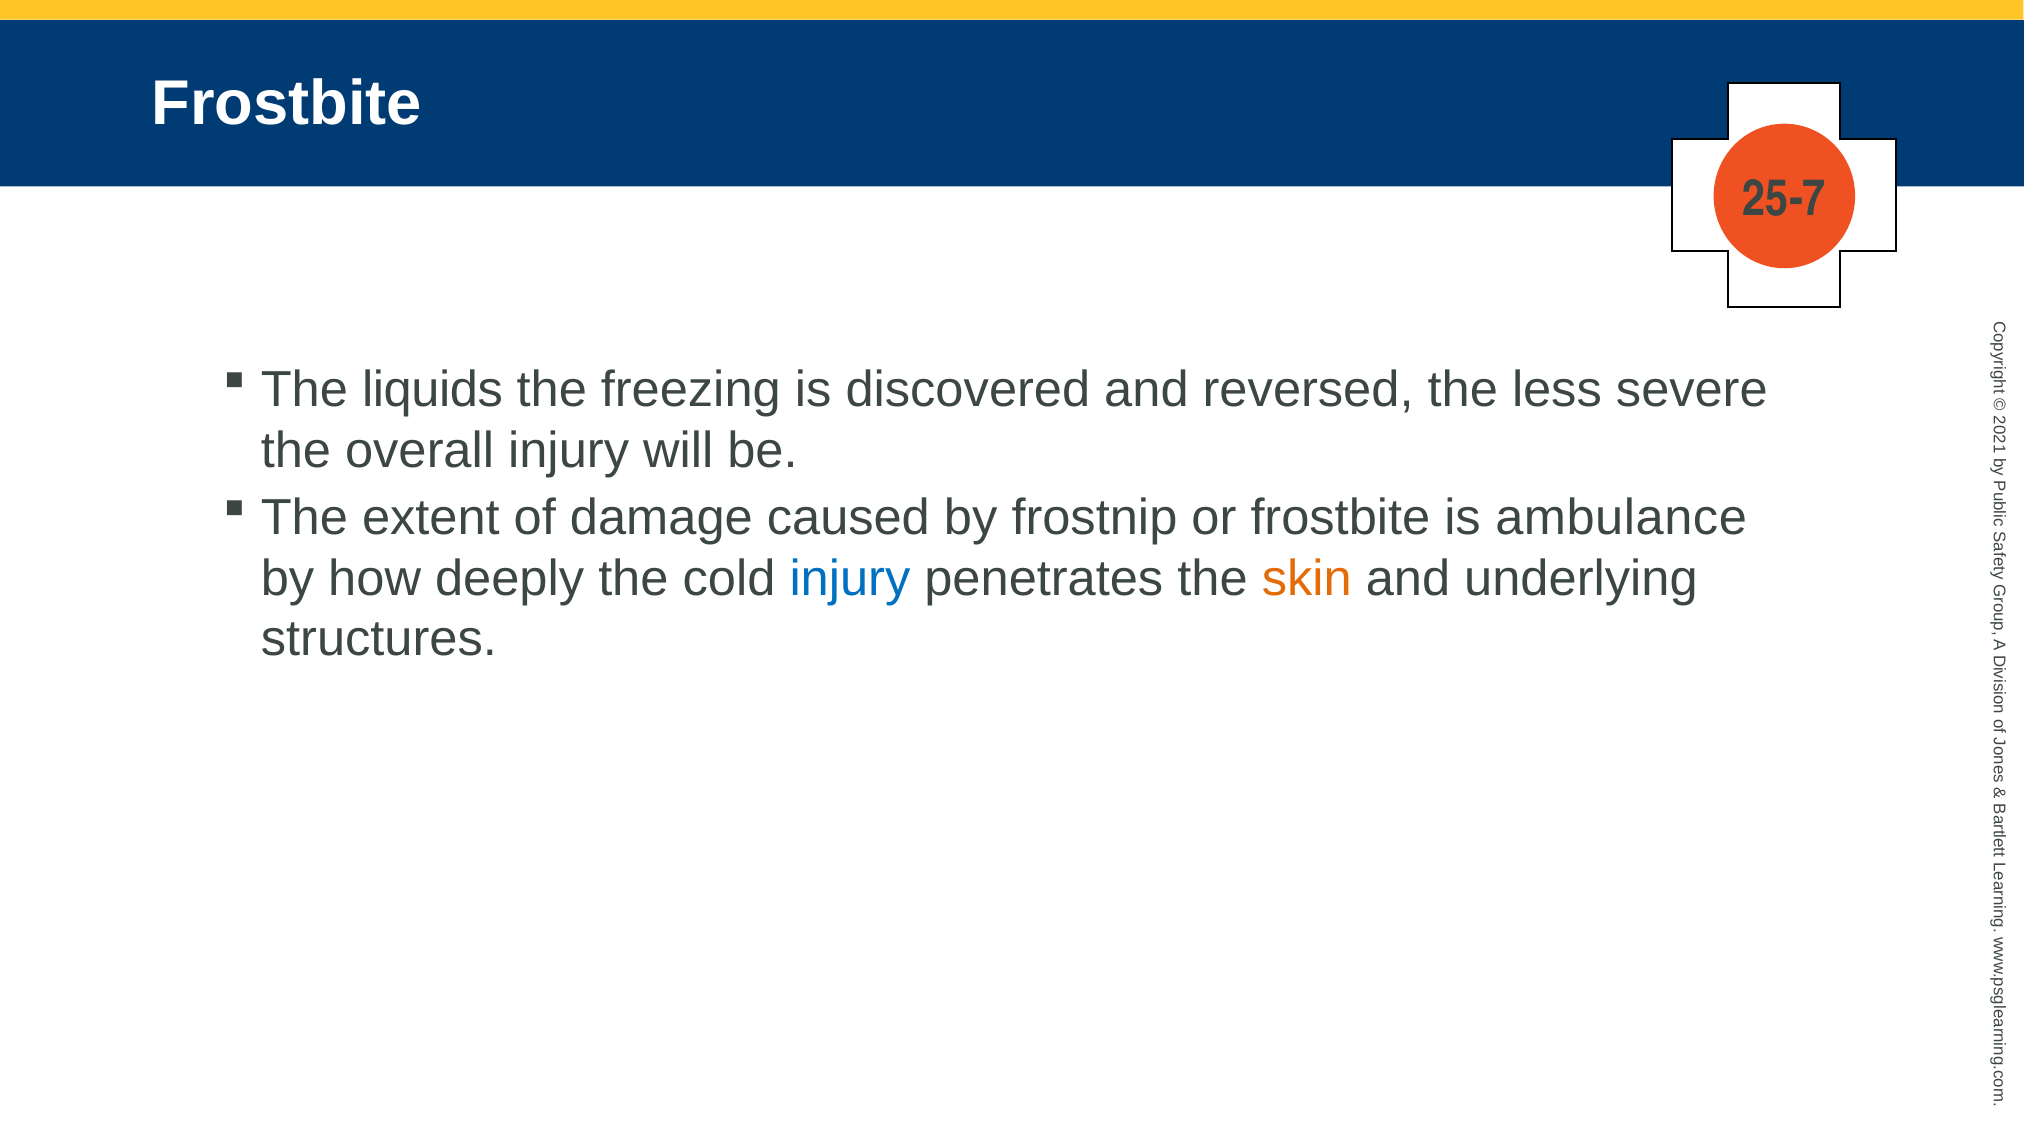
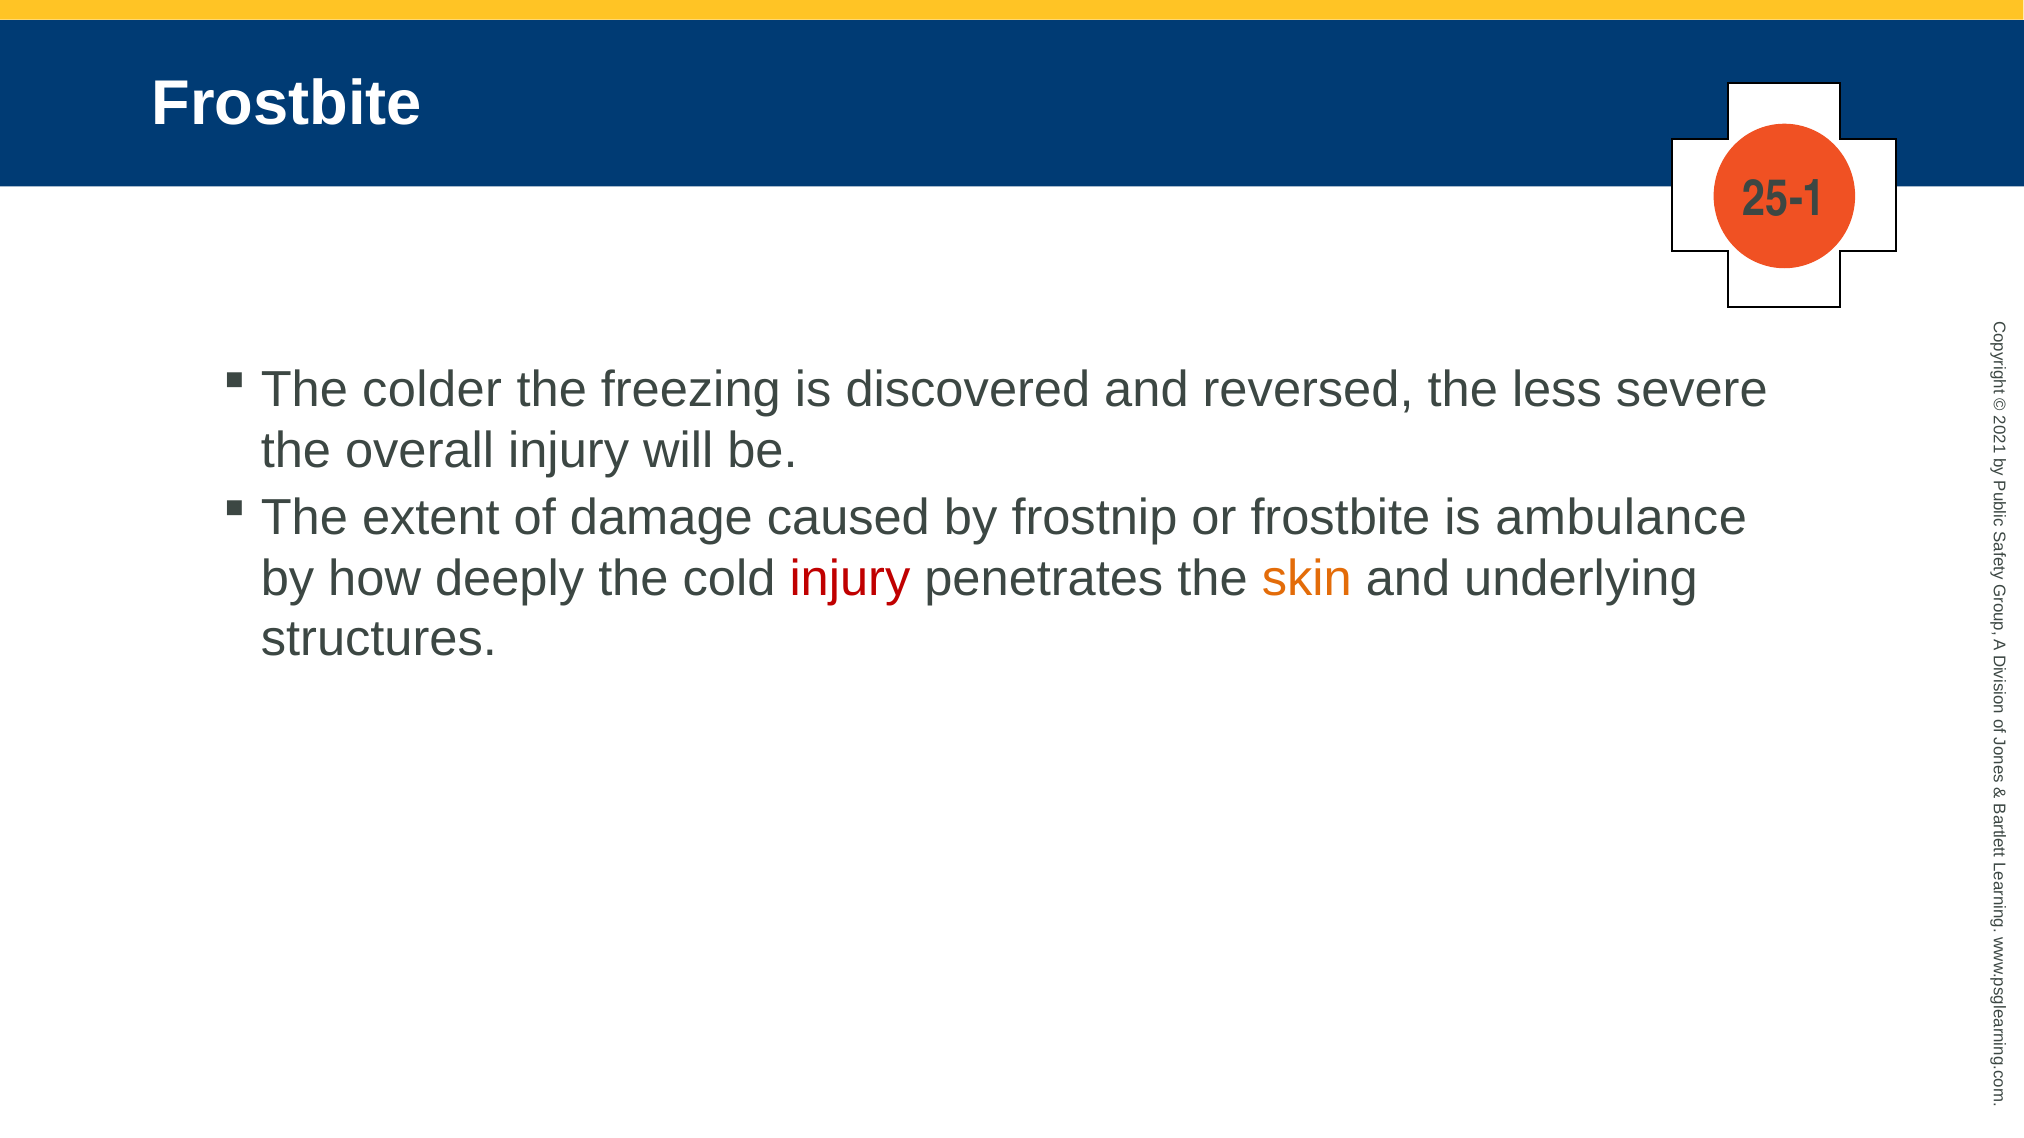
25-7: 25-7 -> 25-1
liquids: liquids -> colder
injury at (850, 579) colour: blue -> red
